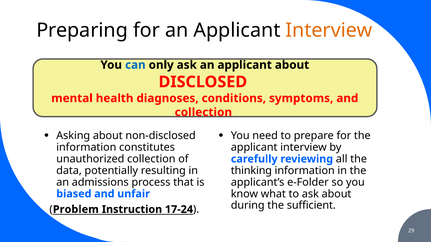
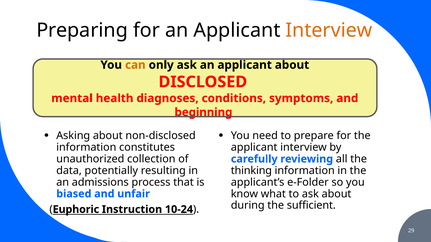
can colour: blue -> orange
collection at (203, 112): collection -> beginning
Problem: Problem -> Euphoric
17-24: 17-24 -> 10-24
